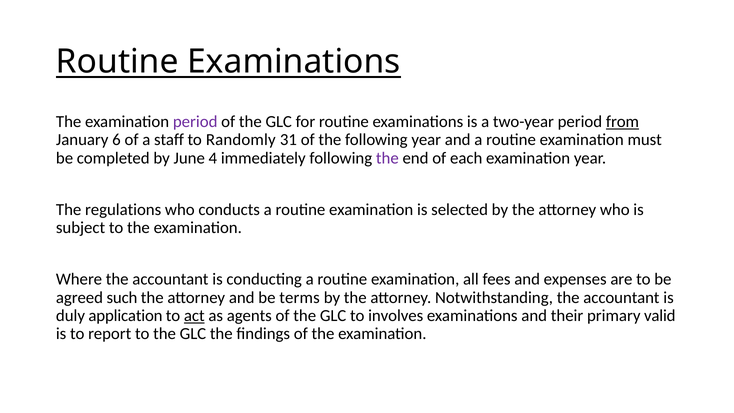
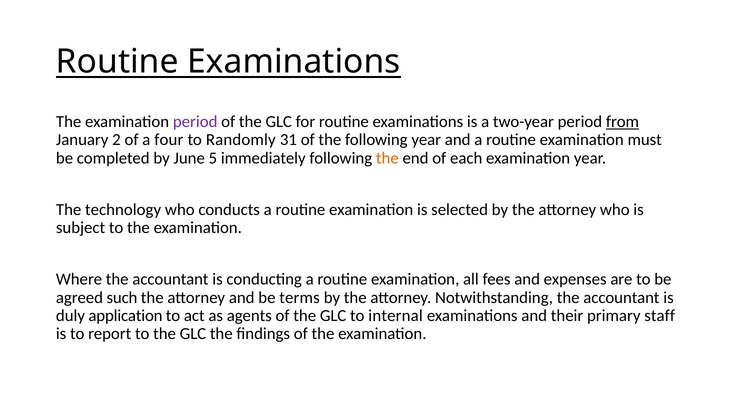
6: 6 -> 2
staff: staff -> four
4: 4 -> 5
the at (387, 158) colour: purple -> orange
regulations: regulations -> technology
act underline: present -> none
involves: involves -> internal
valid: valid -> staff
